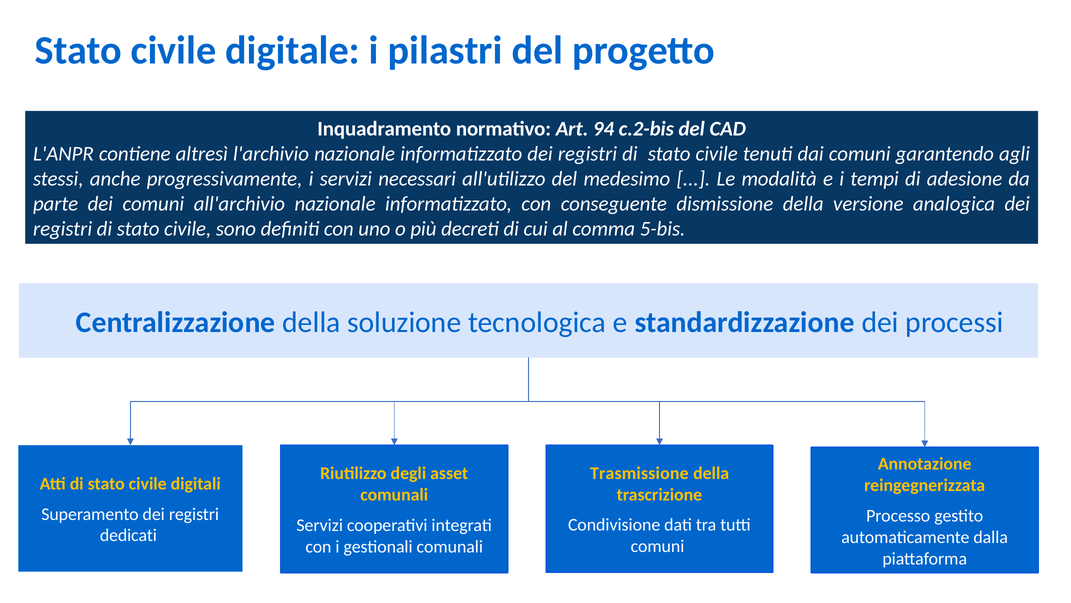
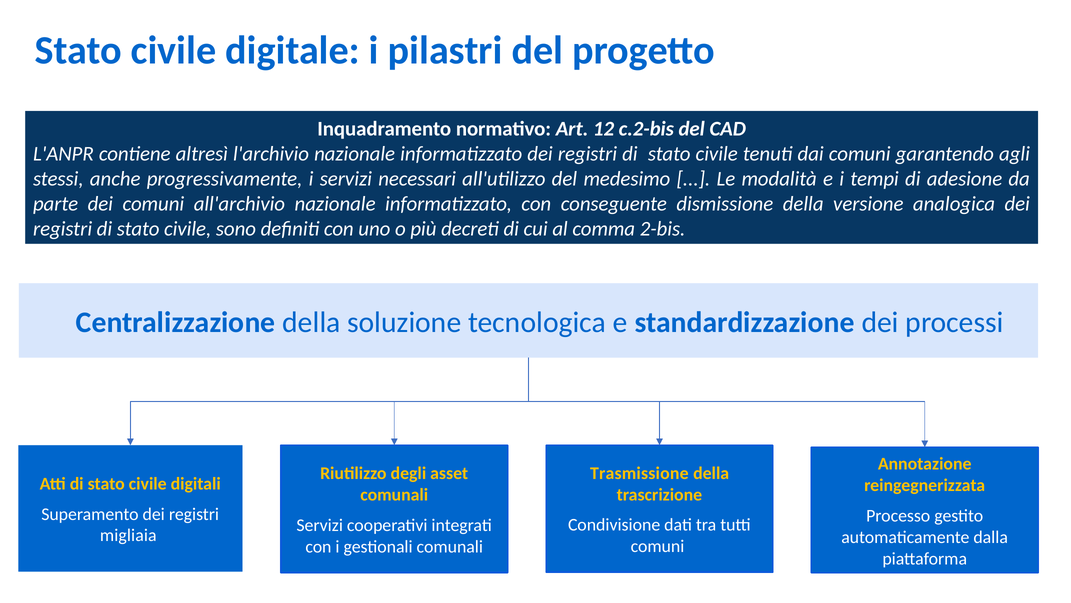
94: 94 -> 12
5-bis: 5-bis -> 2-bis
dedicati: dedicati -> migliaia
